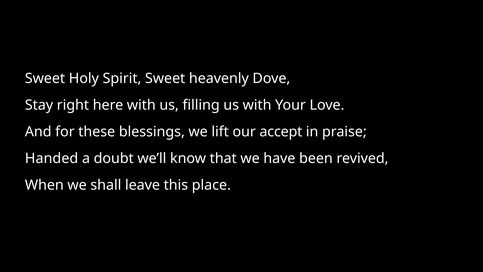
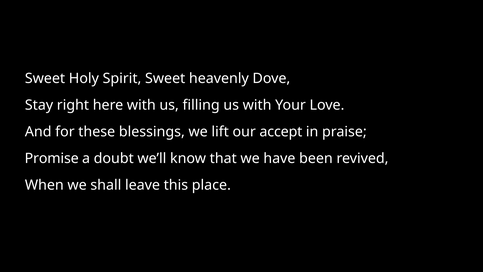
Handed: Handed -> Promise
